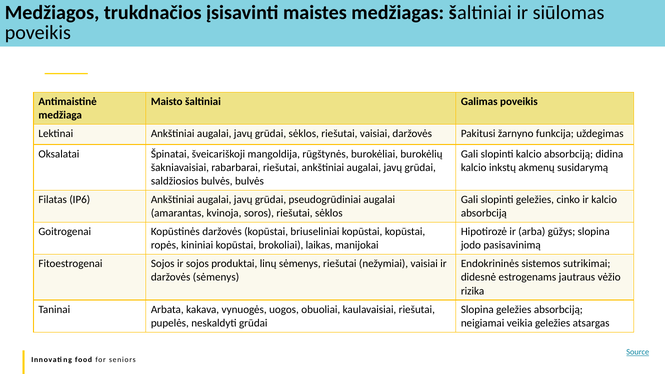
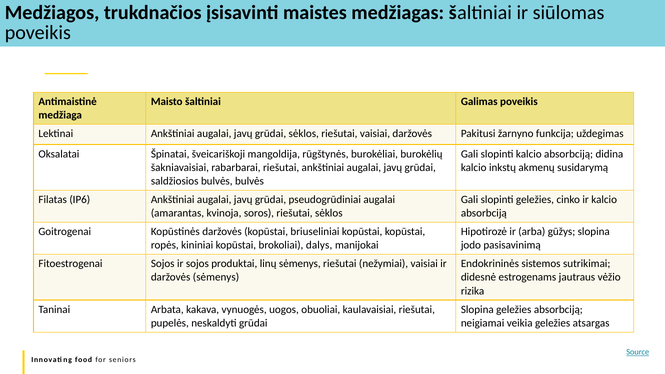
laikas: laikas -> dalys
